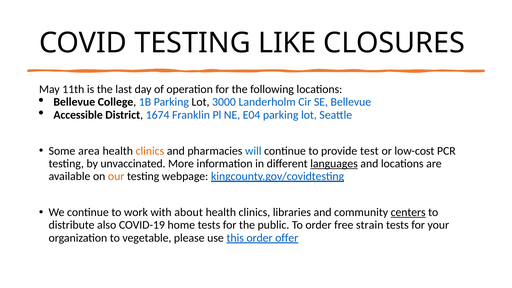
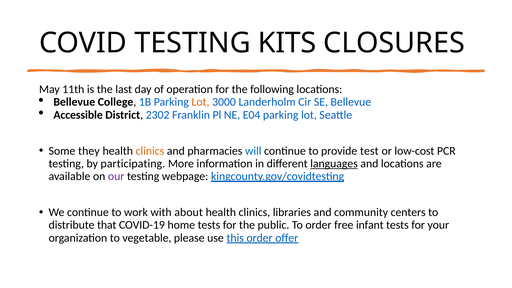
LIKE: LIKE -> KITS
Lot at (201, 102) colour: black -> orange
1674: 1674 -> 2302
area: area -> they
unvaccinated: unvaccinated -> participating
our colour: orange -> purple
centers underline: present -> none
also: also -> that
strain: strain -> infant
